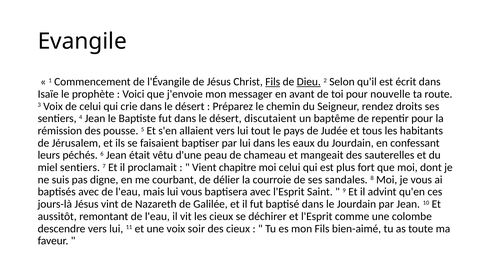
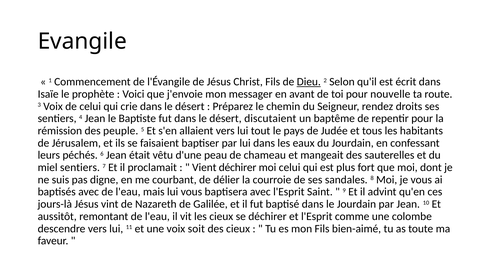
Fils at (273, 82) underline: present -> none
pousse: pousse -> peuple
Vient chapitre: chapitre -> déchirer
soir: soir -> soit
